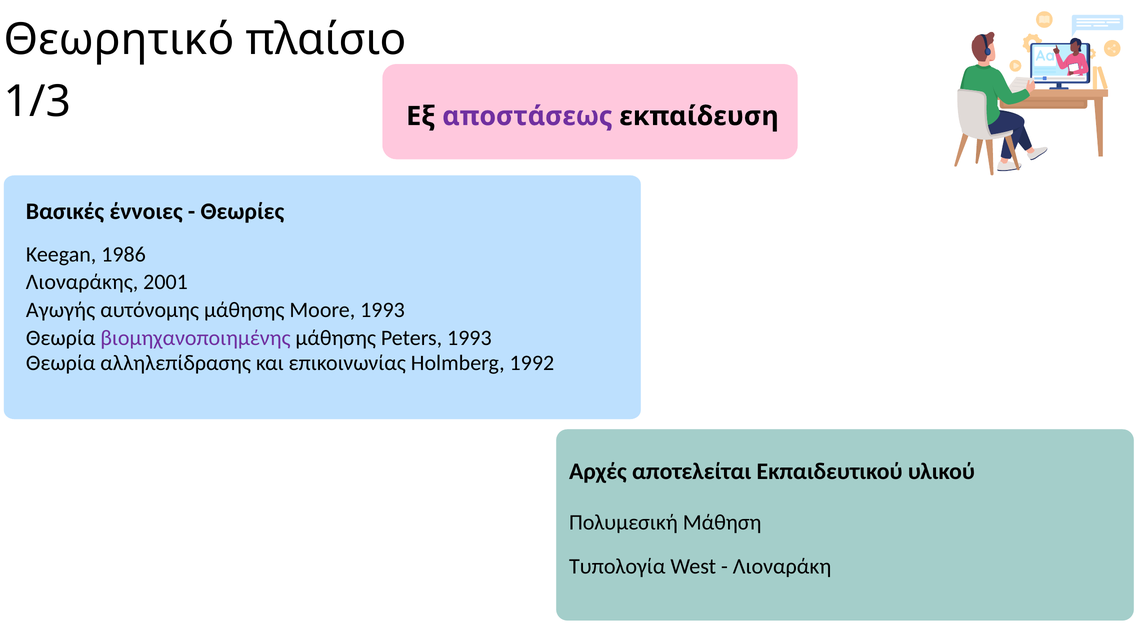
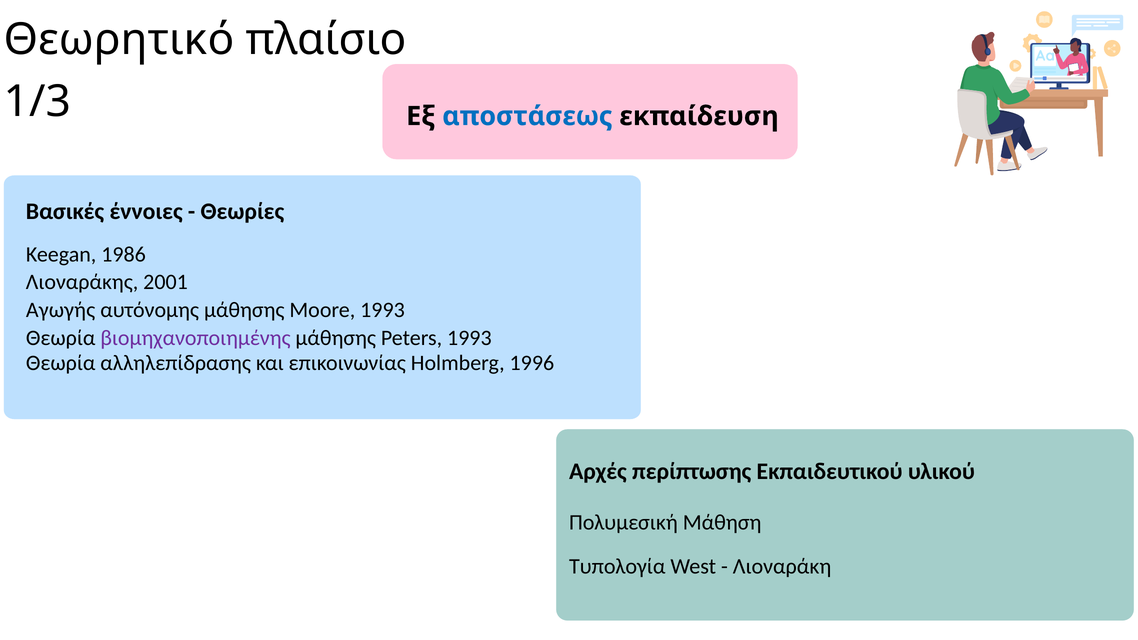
αποστάσεως colour: purple -> blue
1992: 1992 -> 1996
αποτελείται: αποτελείται -> περίπτωσης
